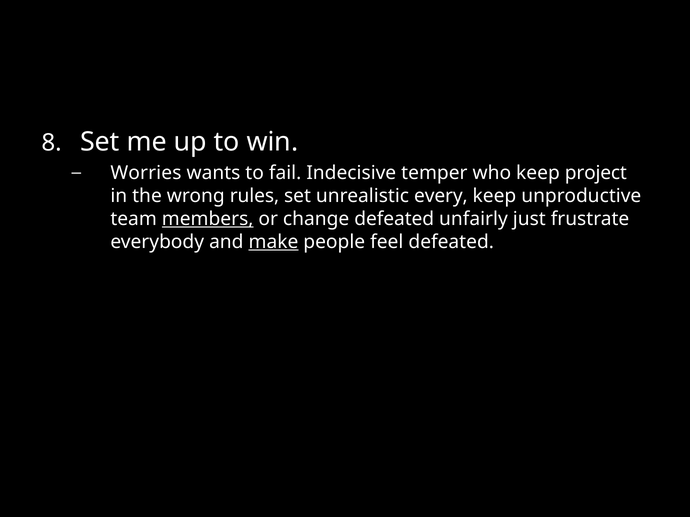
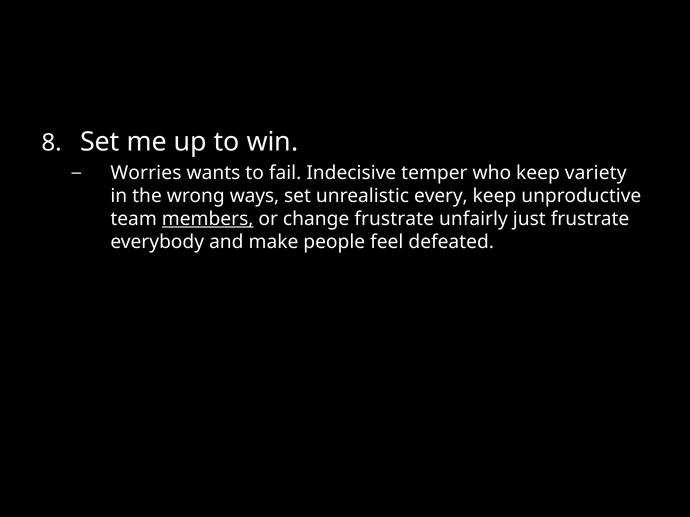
project: project -> variety
rules: rules -> ways
change defeated: defeated -> frustrate
make underline: present -> none
